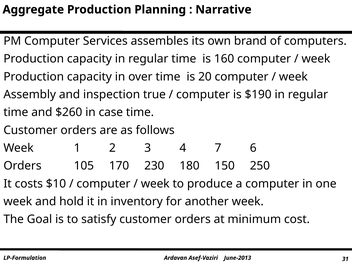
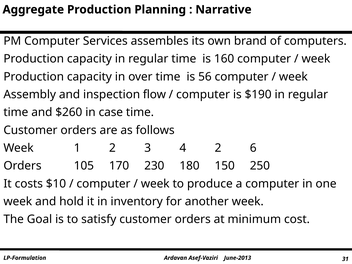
20: 20 -> 56
true: true -> flow
4 7: 7 -> 2
